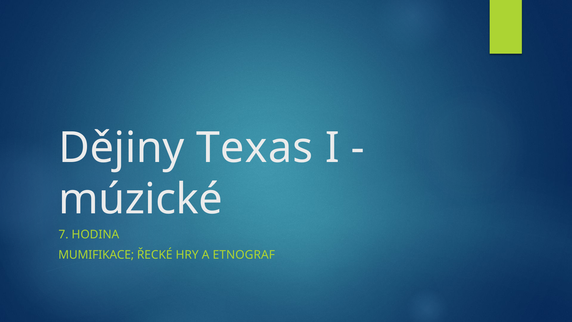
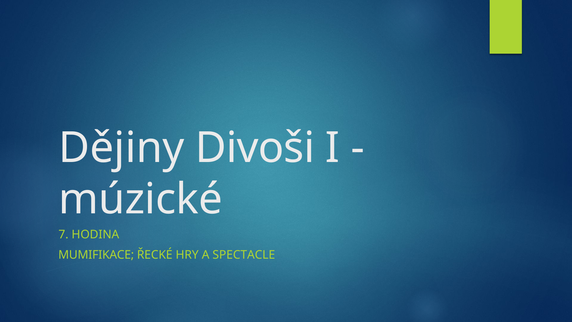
Texas: Texas -> Divoši
ETNOGRAF: ETNOGRAF -> SPECTACLE
